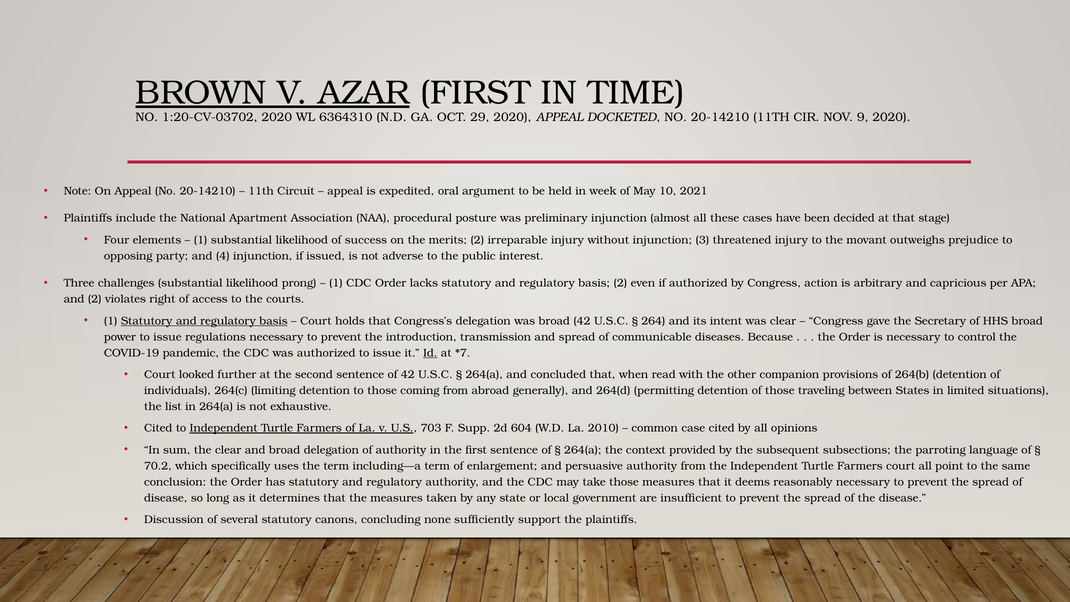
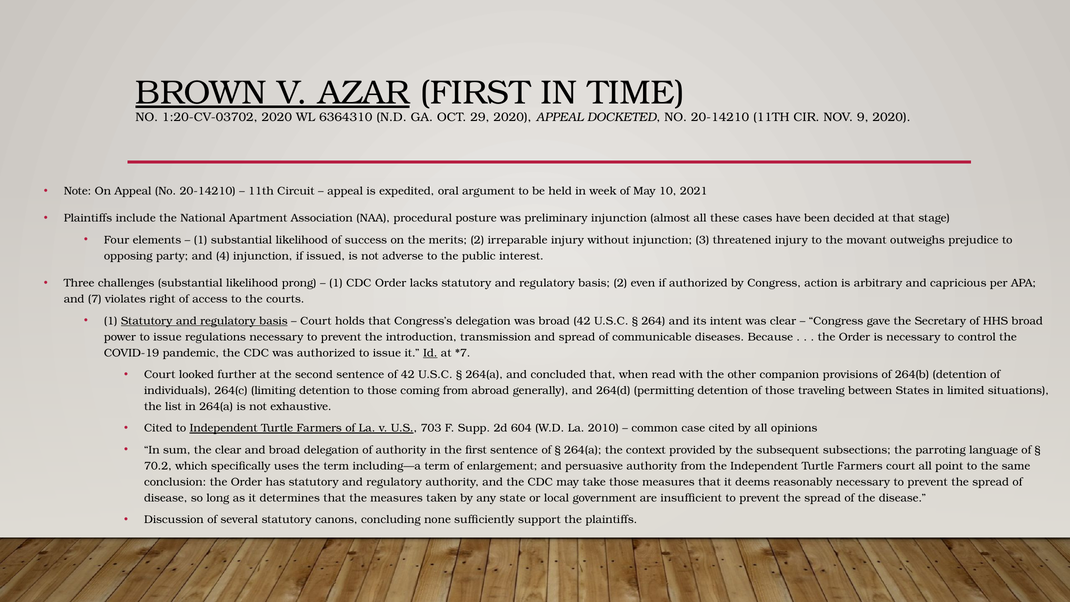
and 2: 2 -> 7
